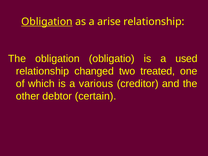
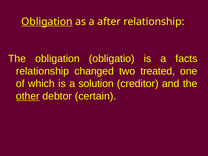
arise: arise -> after
used: used -> facts
various: various -> solution
other underline: none -> present
